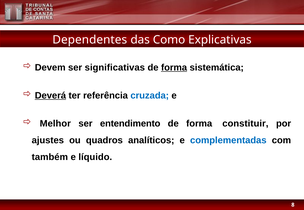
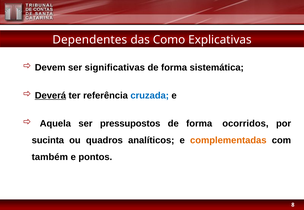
forma at (174, 68) underline: present -> none
Melhor: Melhor -> Aquela
entendimento: entendimento -> pressupostos
constituir: constituir -> ocorridos
ajustes: ajustes -> sucinta
complementadas colour: blue -> orange
líquido: líquido -> pontos
